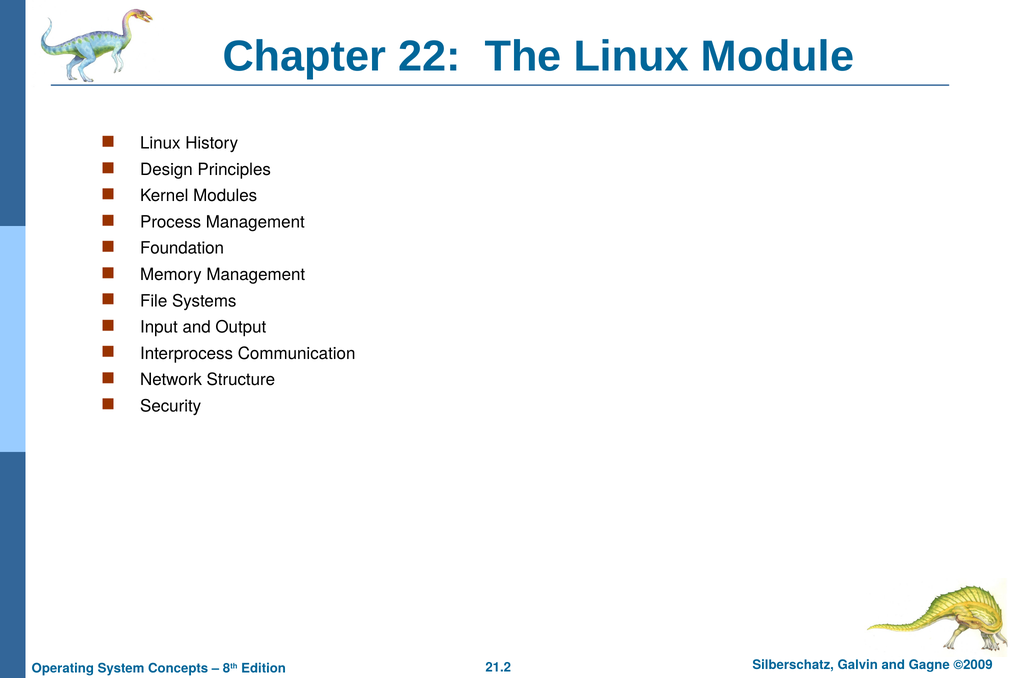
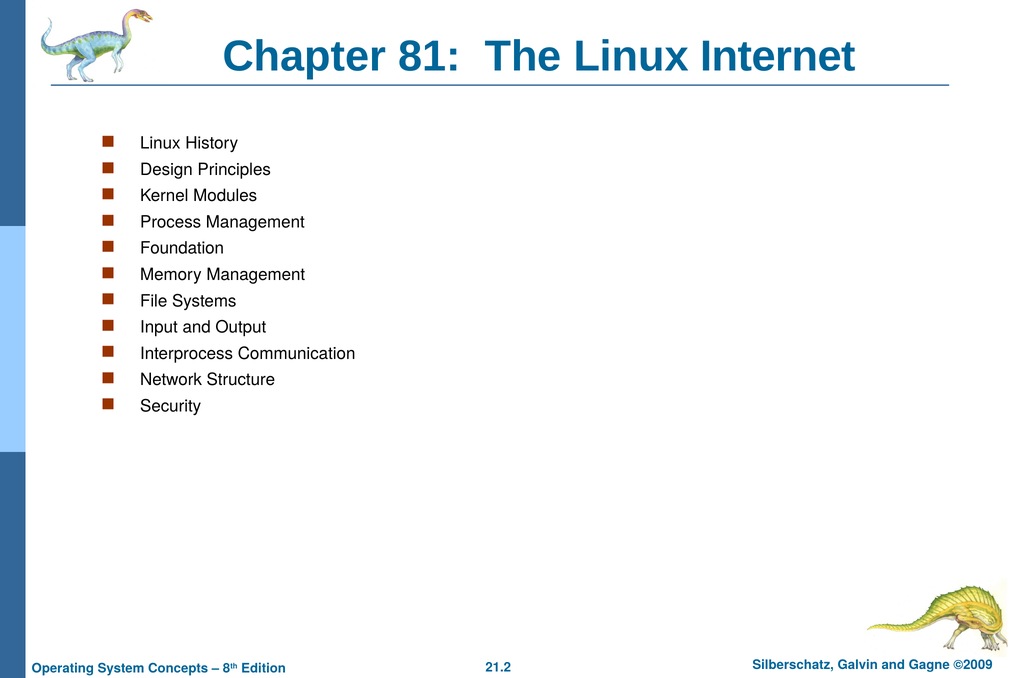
22: 22 -> 81
Module: Module -> Internet
